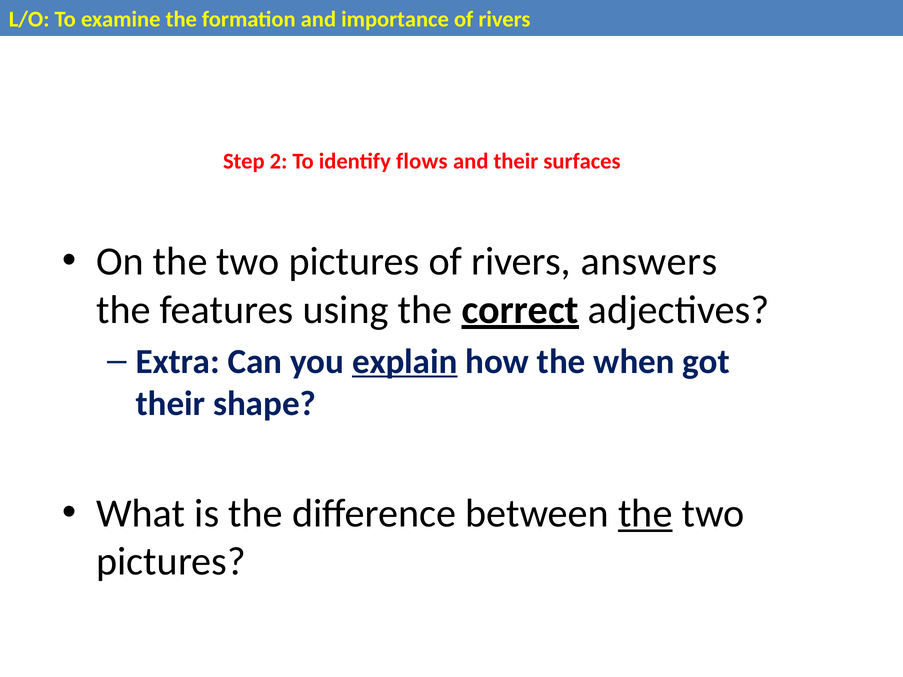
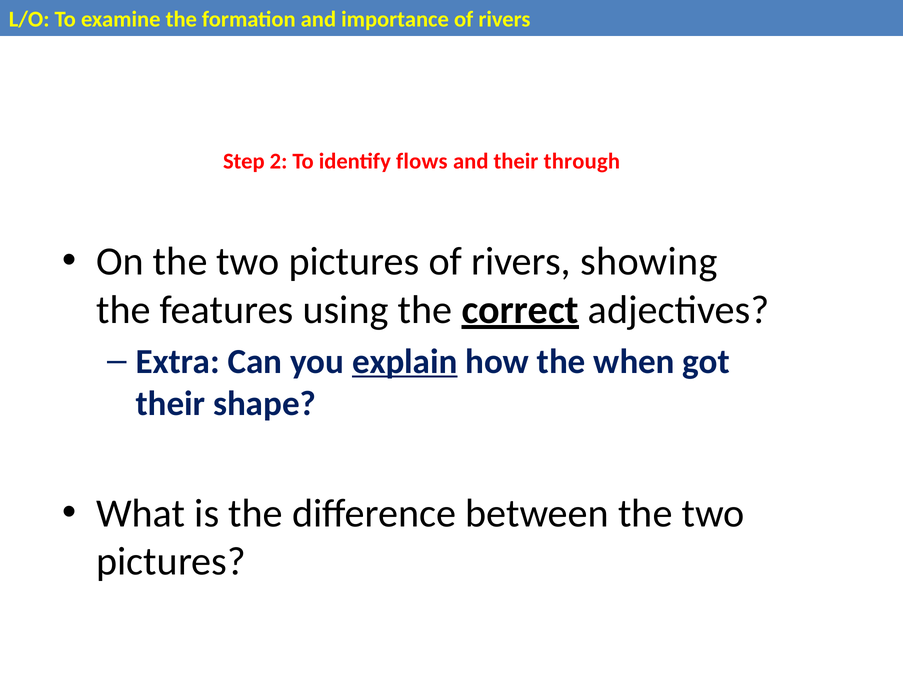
surfaces: surfaces -> through
answers: answers -> showing
the at (645, 514) underline: present -> none
